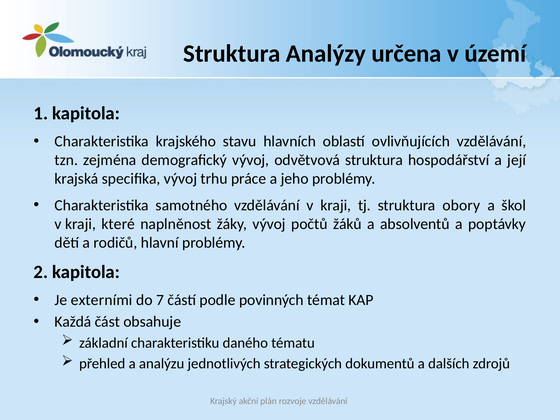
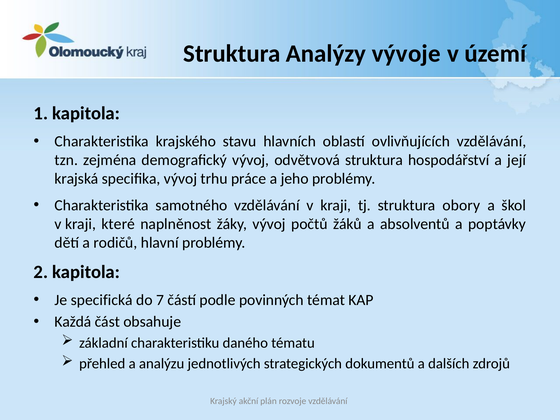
určena: určena -> vývoje
externími: externími -> specifická
